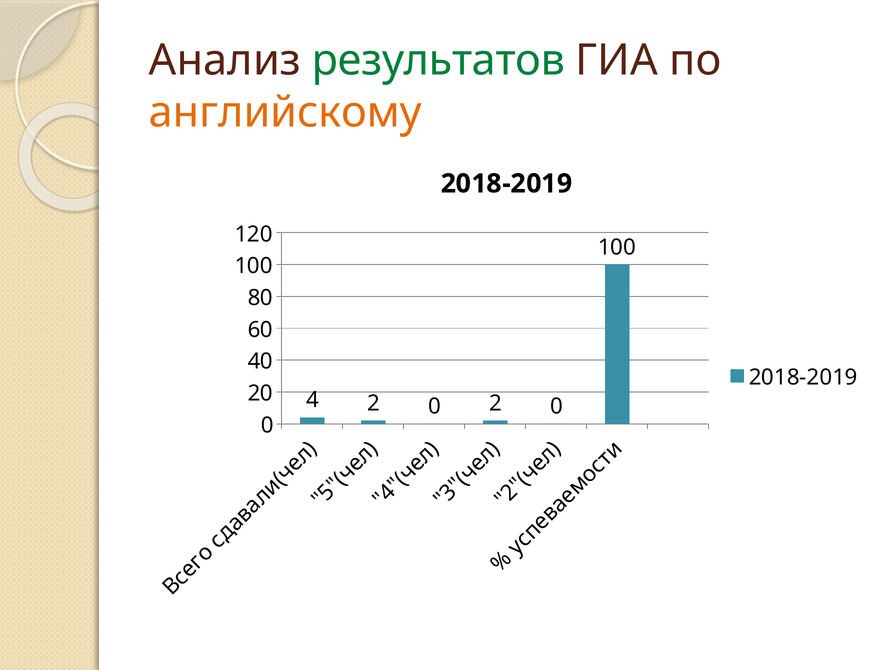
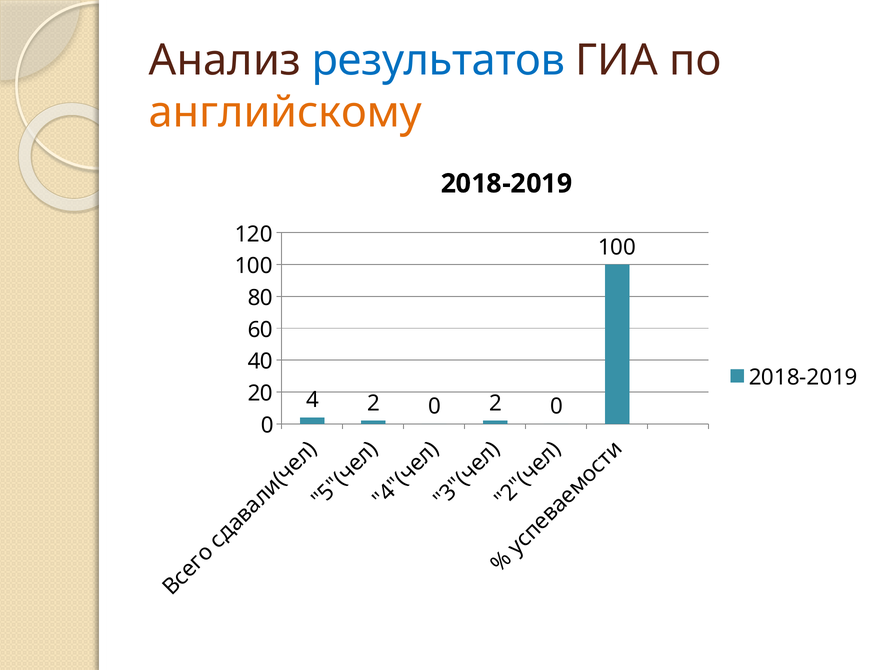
результатов colour: green -> blue
